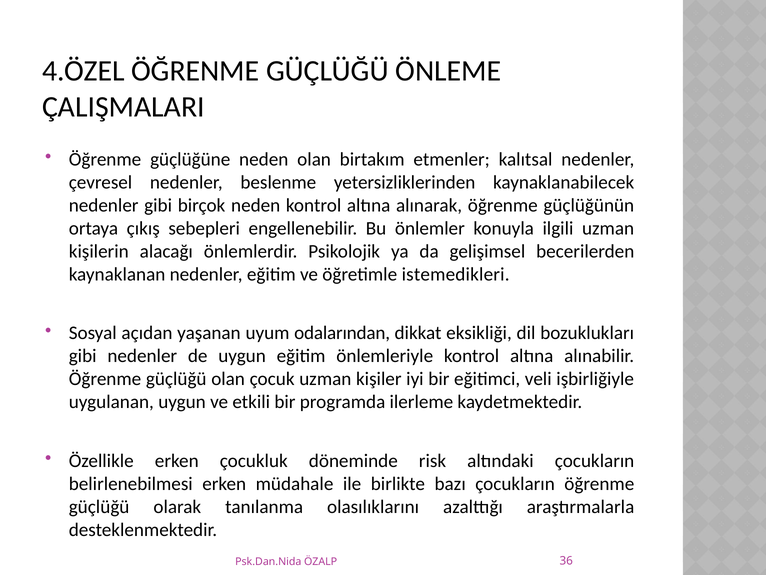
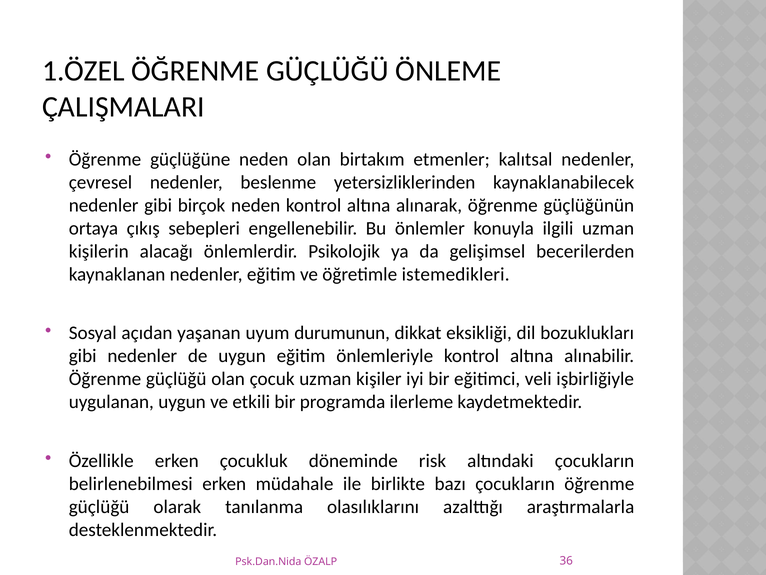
4.ÖZEL: 4.ÖZEL -> 1.ÖZEL
odalarından: odalarından -> durumunun
